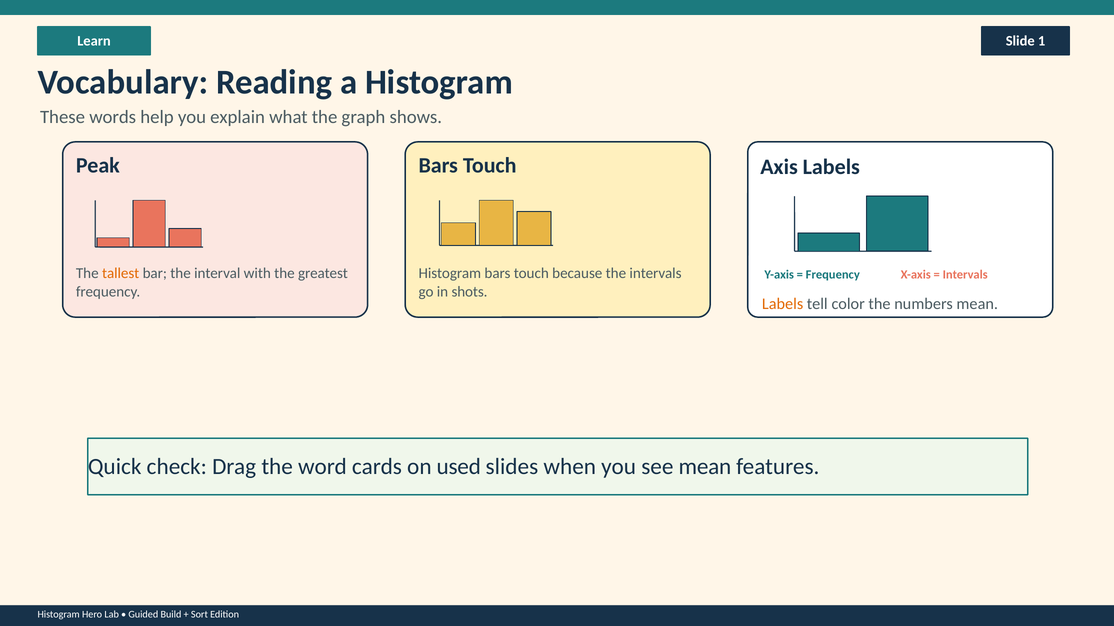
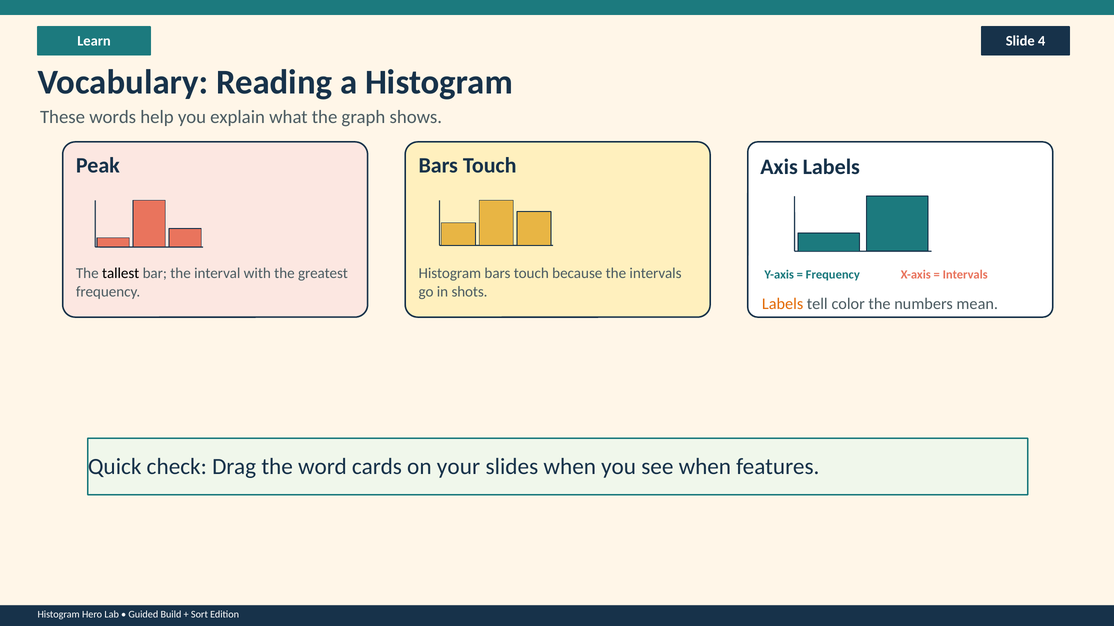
1: 1 -> 4
tallest colour: orange -> black
used: used -> your
see mean: mean -> when
